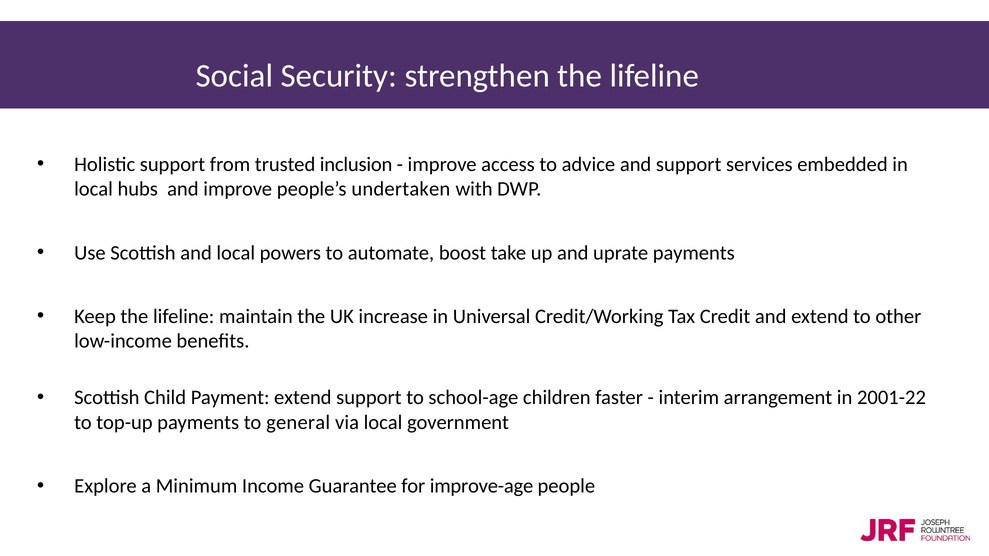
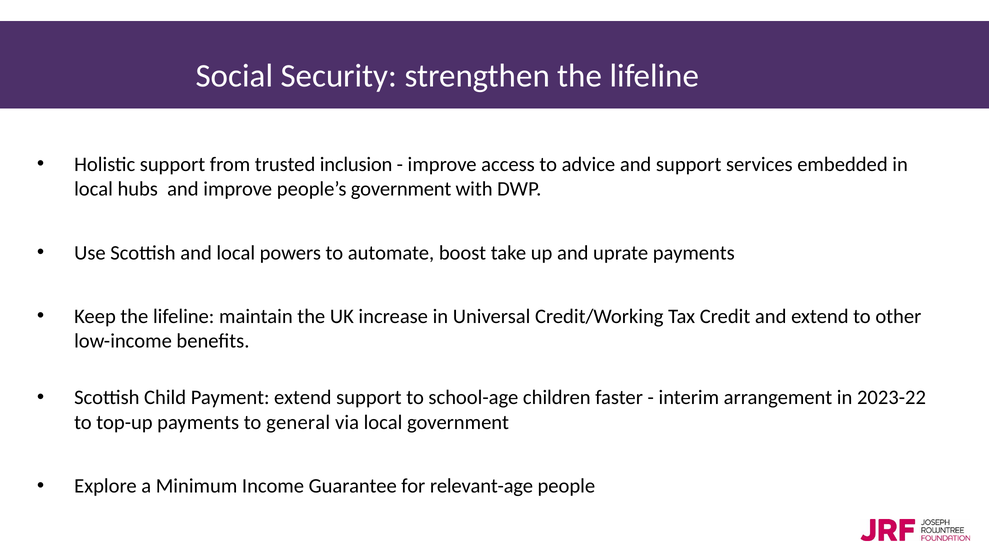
people’s undertaken: undertaken -> government
2001-22: 2001-22 -> 2023-22
improve-age: improve-age -> relevant-age
